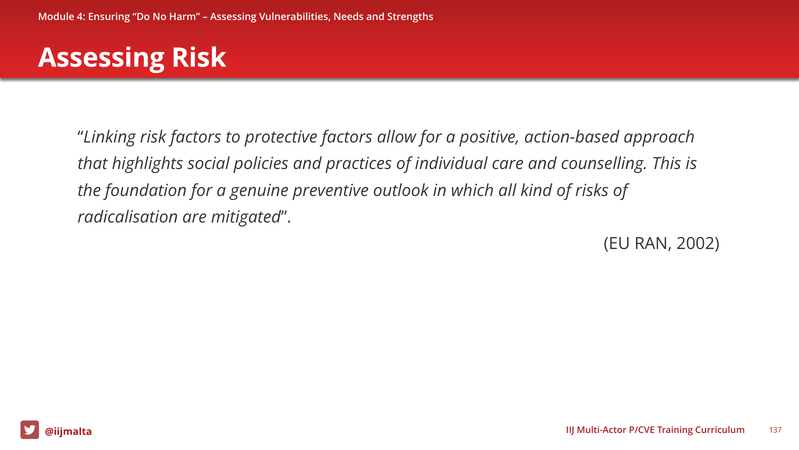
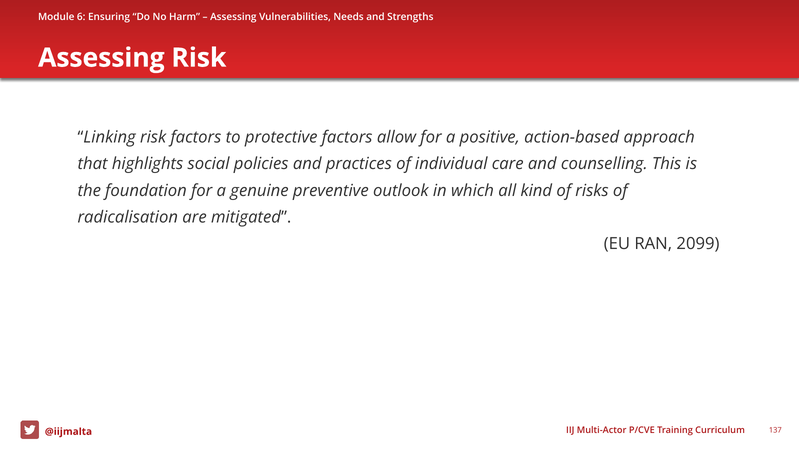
4: 4 -> 6
2002: 2002 -> 2099
